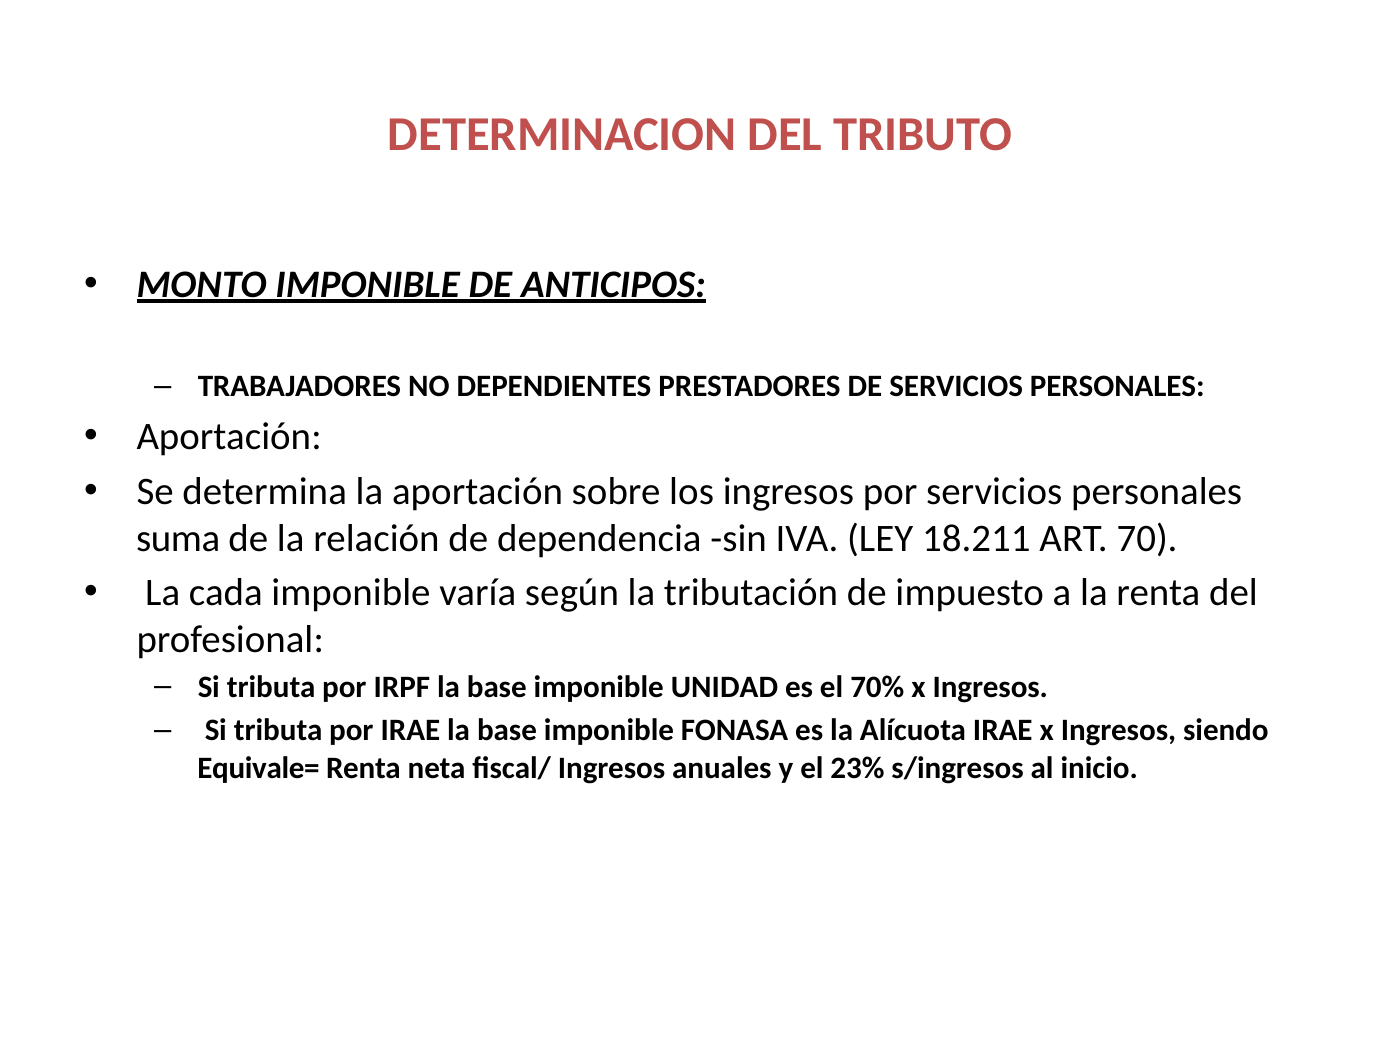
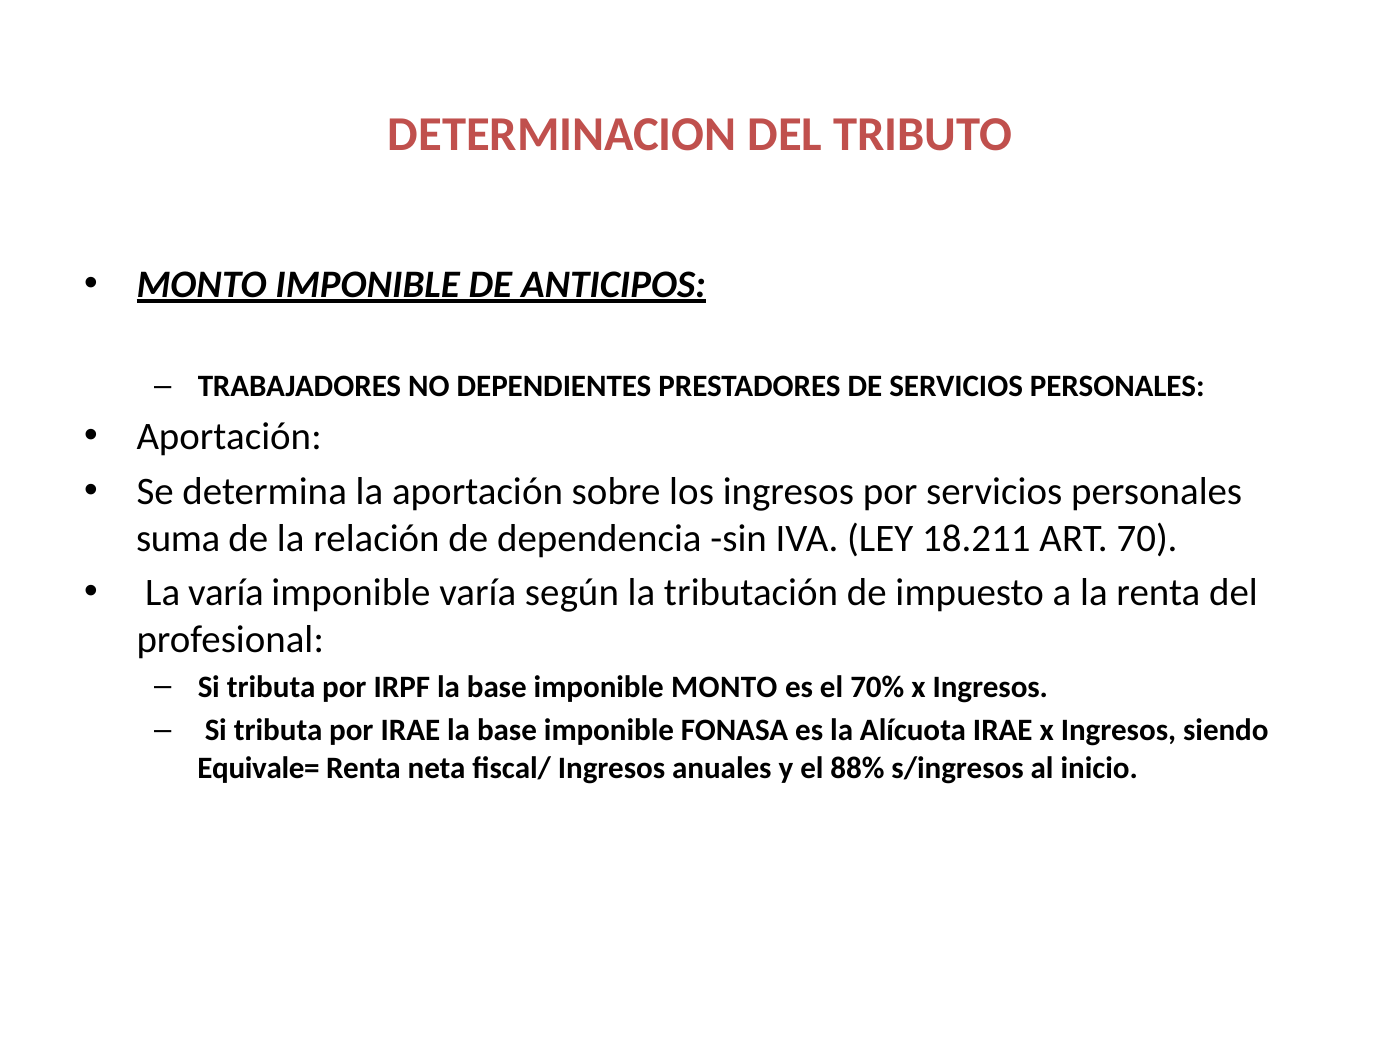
La cada: cada -> varía
imponible UNIDAD: UNIDAD -> MONTO
23%: 23% -> 88%
